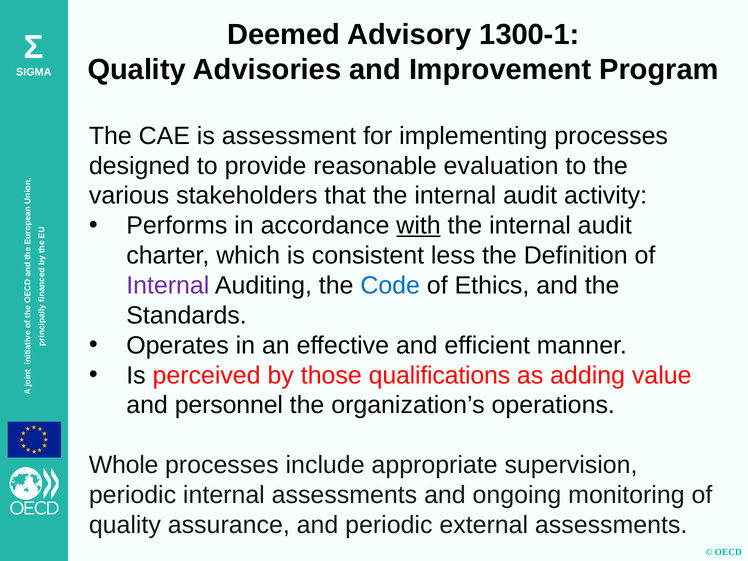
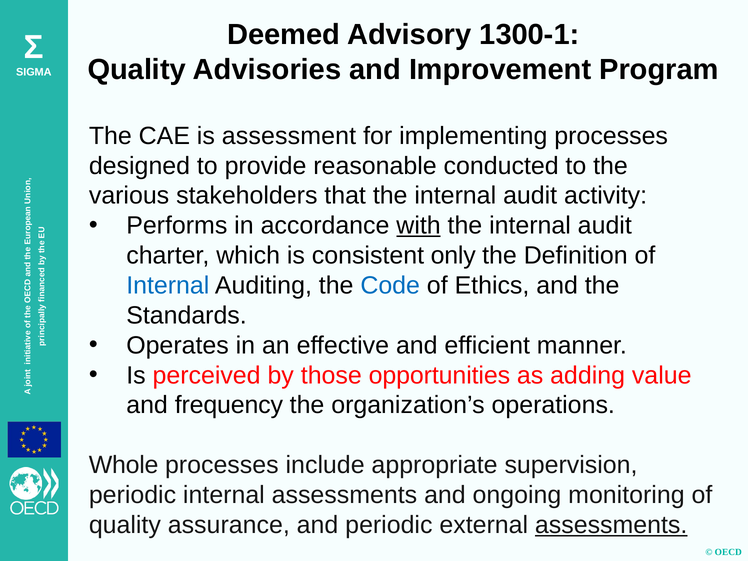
evaluation: evaluation -> conducted
less: less -> only
Internal at (168, 286) colour: purple -> blue
qualifications: qualifications -> opportunities
personnel: personnel -> frequency
assessments at (611, 525) underline: none -> present
